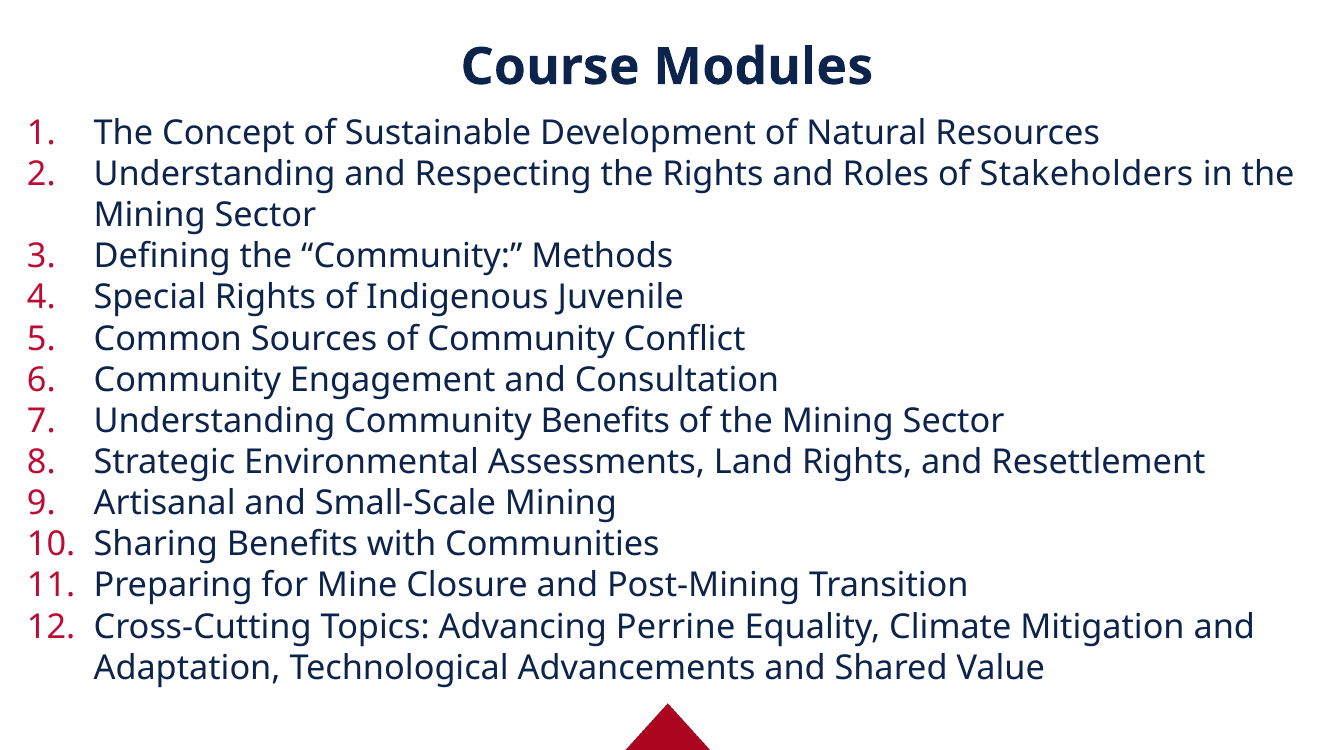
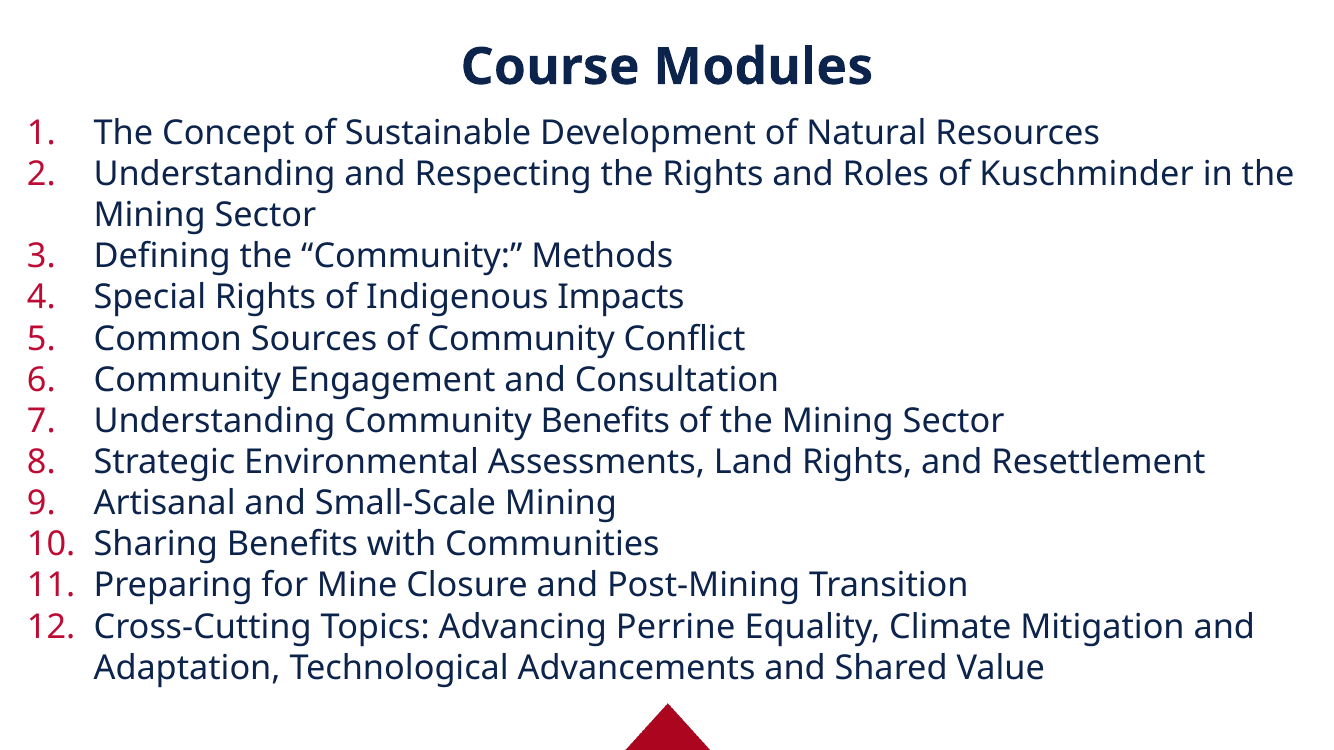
Stakeholders: Stakeholders -> Kuschminder
Juvenile: Juvenile -> Impacts
